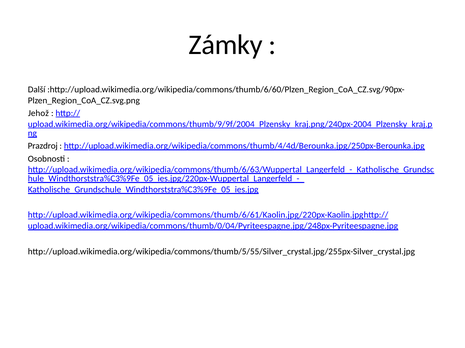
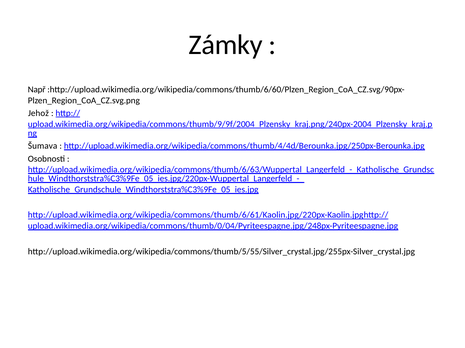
Další: Další -> Např
Prazdroj: Prazdroj -> Šumava
